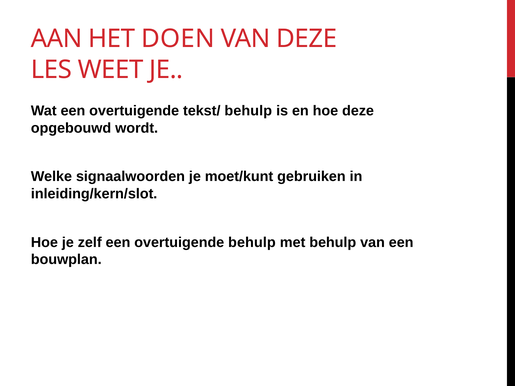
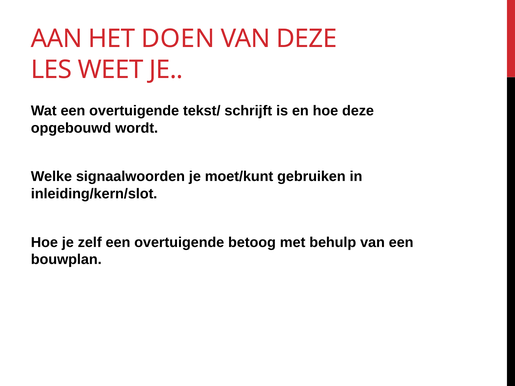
tekst/ behulp: behulp -> schrijft
overtuigende behulp: behulp -> betoog
